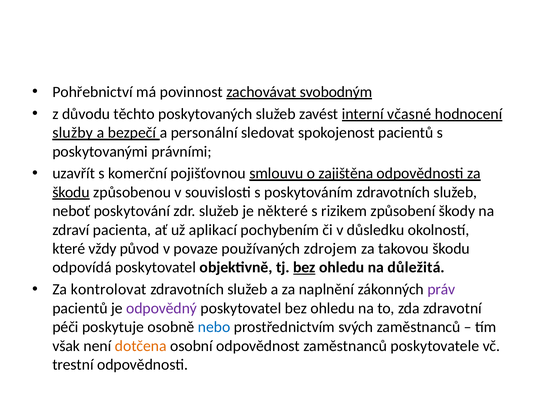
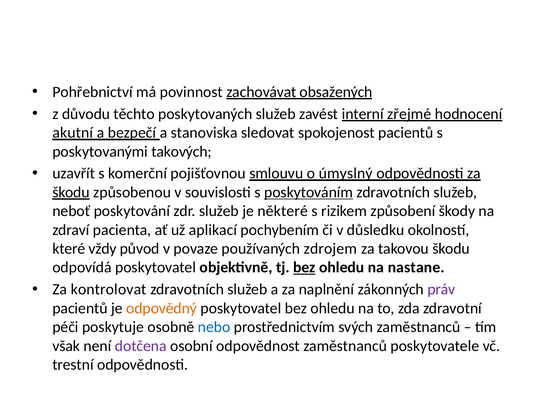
svobodným: svobodným -> obsažených
včasné: včasné -> zřejmé
služby: služby -> akutní
personální: personální -> stanoviska
právními: právními -> takových
zajištěna: zajištěna -> úmyslný
poskytováním underline: none -> present
důležitá: důležitá -> nastane
odpovědný colour: purple -> orange
dotčena colour: orange -> purple
